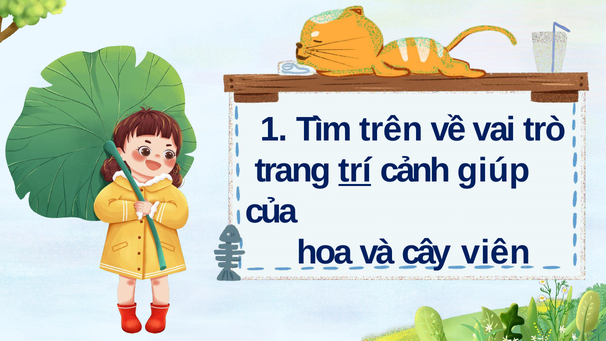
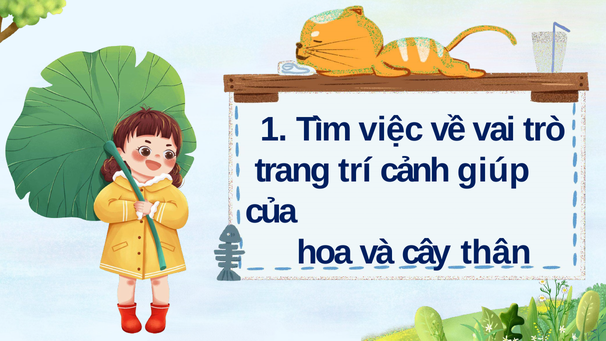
trên: trên -> việc
trí underline: present -> none
viên: viên -> thân
